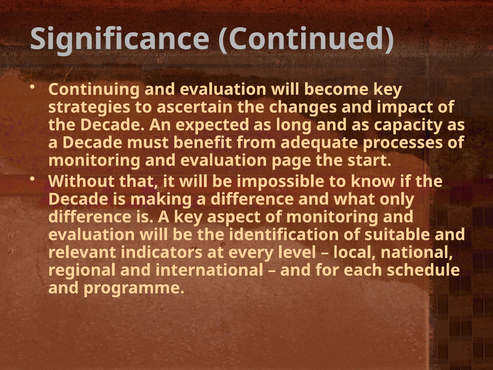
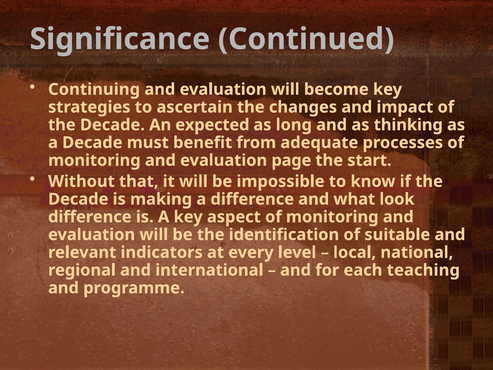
capacity: capacity -> thinking
only: only -> look
schedule: schedule -> teaching
